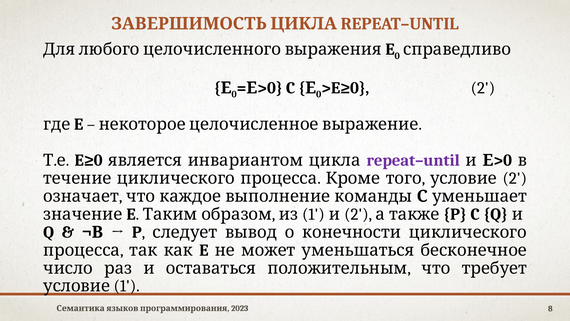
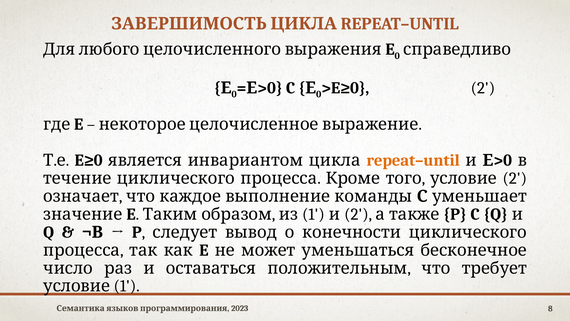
repeat–until at (413, 160) colour: purple -> orange
